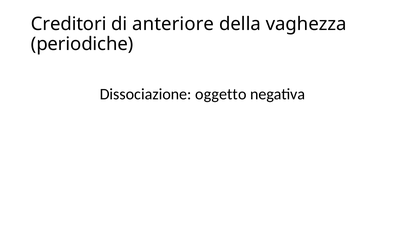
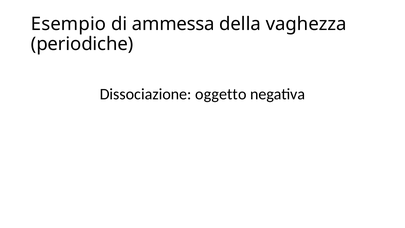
Creditori: Creditori -> Esempio
anteriore: anteriore -> ammessa
